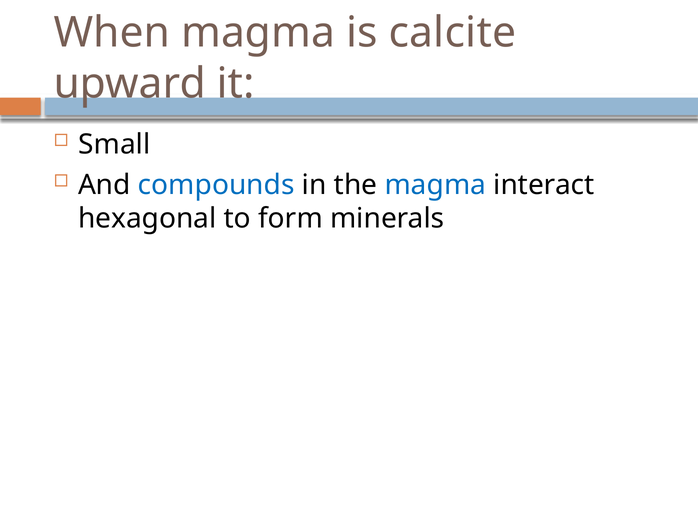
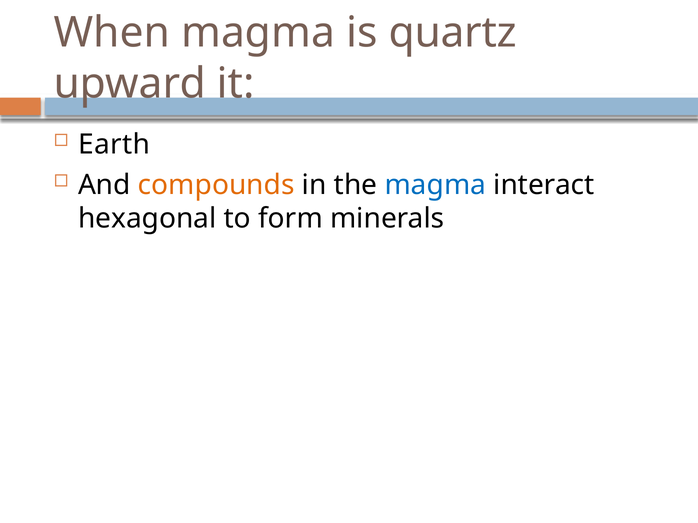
calcite: calcite -> quartz
Small: Small -> Earth
compounds colour: blue -> orange
